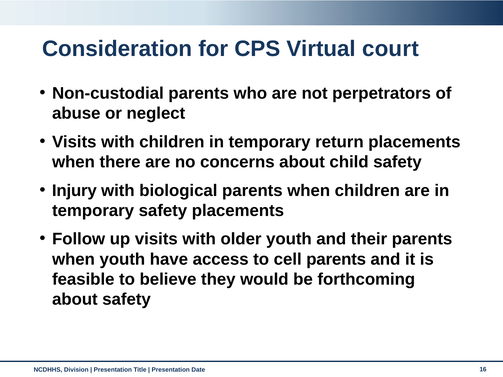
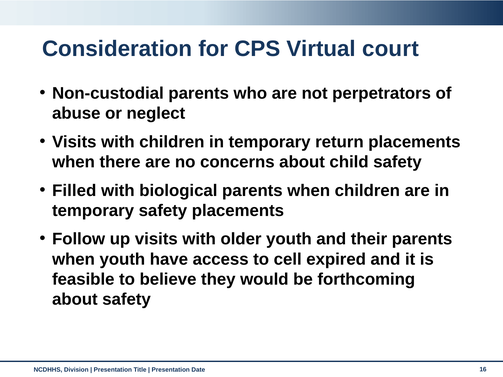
Injury: Injury -> Filled
cell parents: parents -> expired
